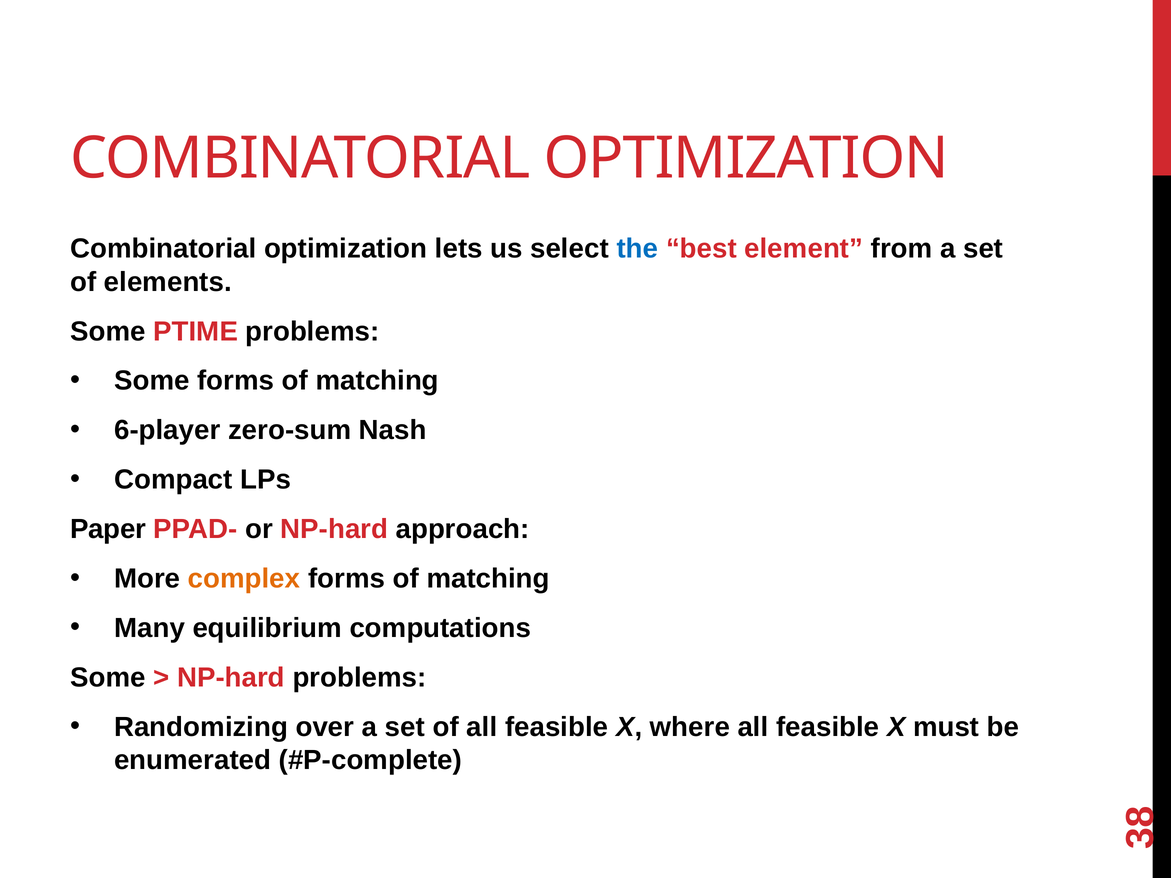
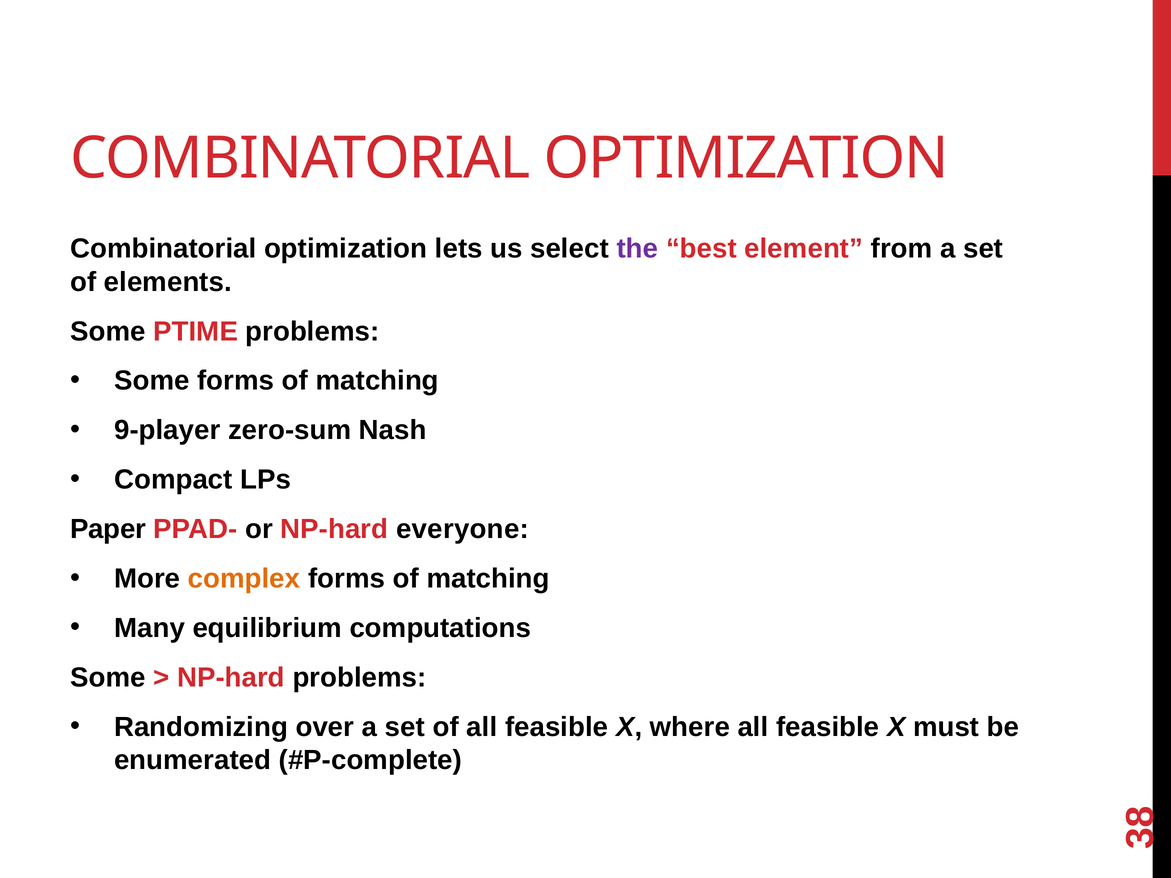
the colour: blue -> purple
6-player: 6-player -> 9-player
approach: approach -> everyone
